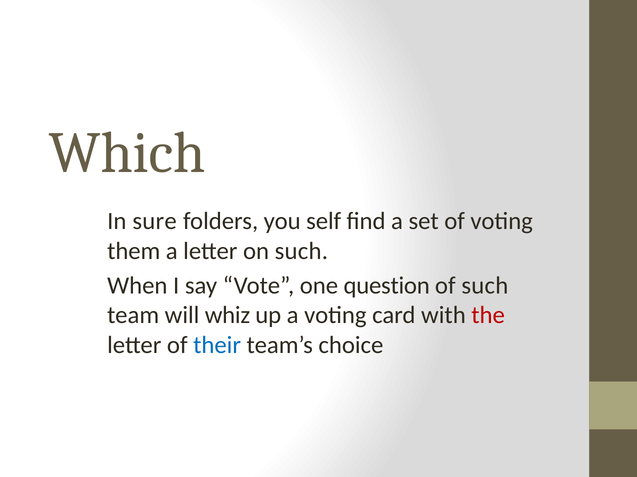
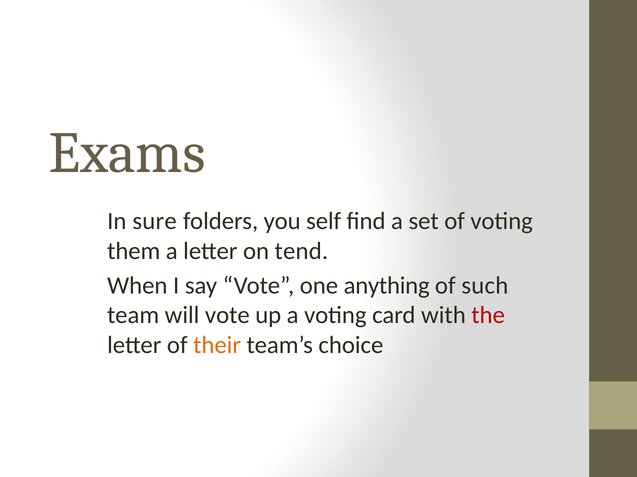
Which: Which -> Exams
on such: such -> tend
question: question -> anything
will whiz: whiz -> vote
their colour: blue -> orange
